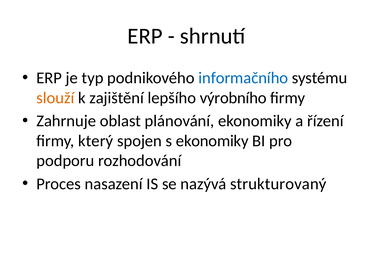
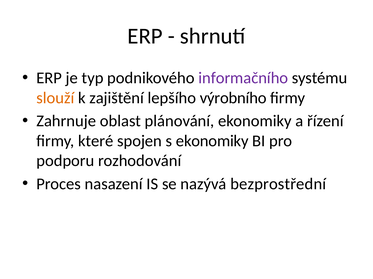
informačního colour: blue -> purple
který: který -> které
strukturovaný: strukturovaný -> bezprostřední
